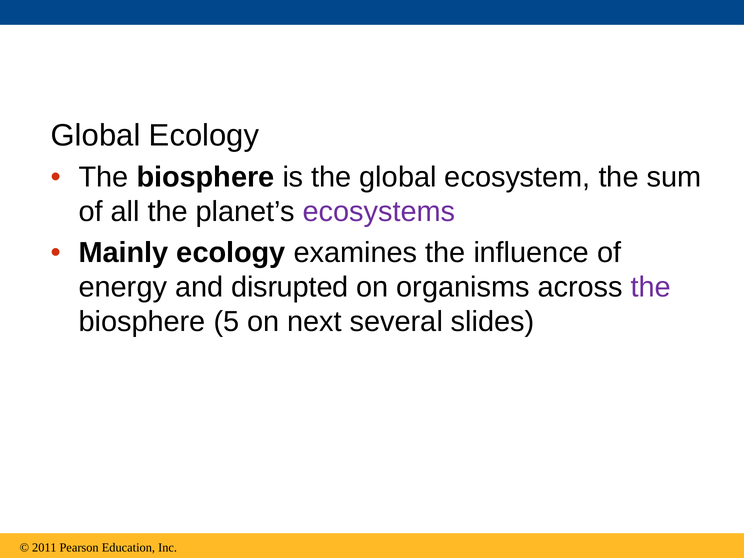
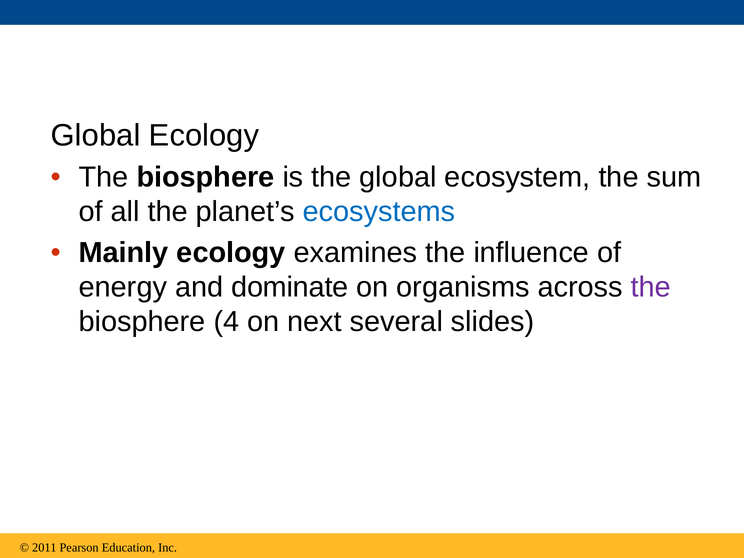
ecosystems colour: purple -> blue
disrupted: disrupted -> dominate
5: 5 -> 4
